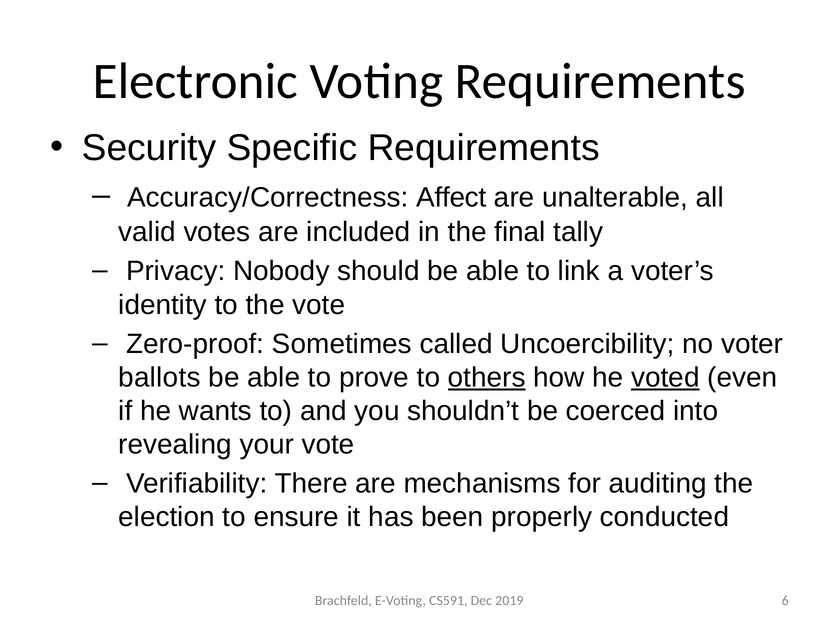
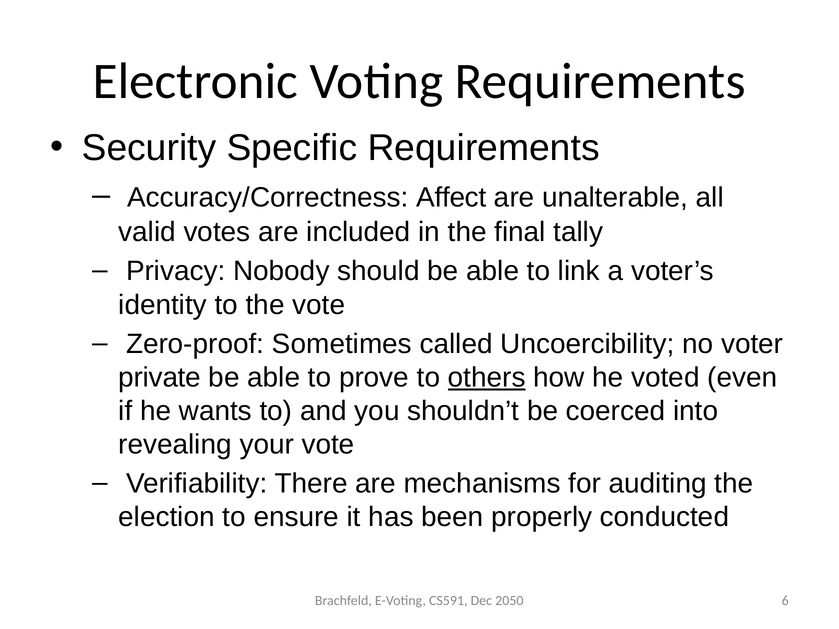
ballots: ballots -> private
voted underline: present -> none
2019: 2019 -> 2050
